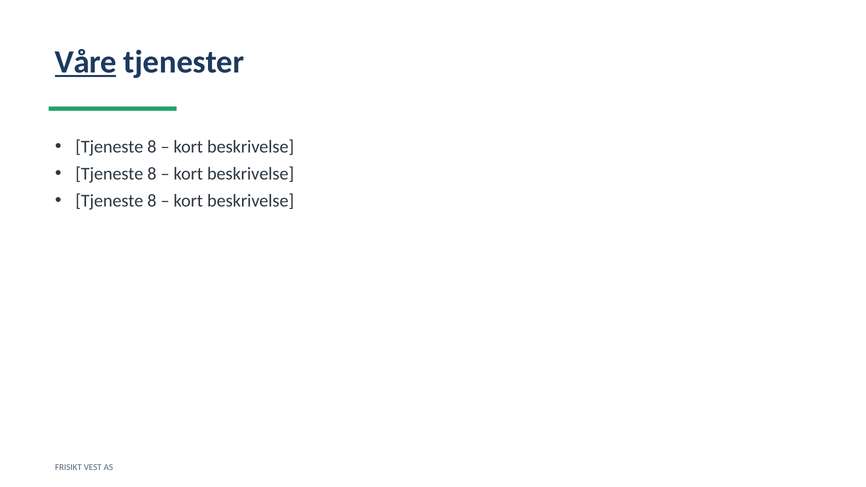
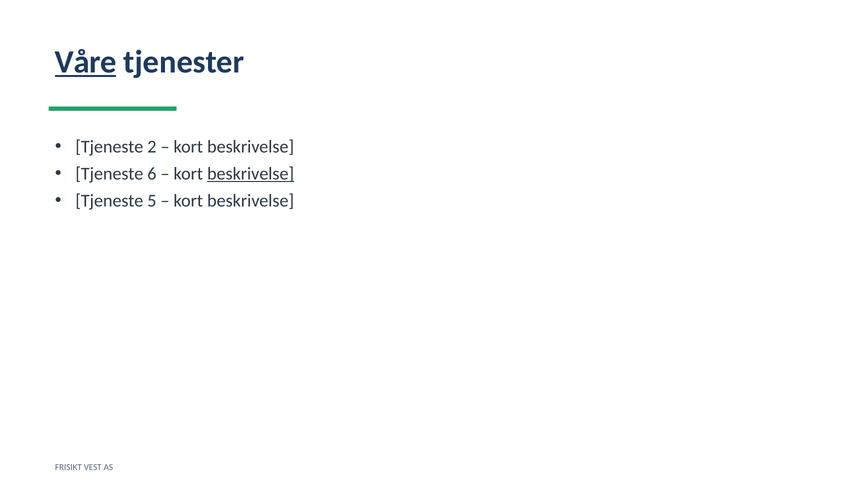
8 at (152, 147): 8 -> 2
8 at (152, 174): 8 -> 6
beskrivelse at (251, 174) underline: none -> present
8 at (152, 201): 8 -> 5
